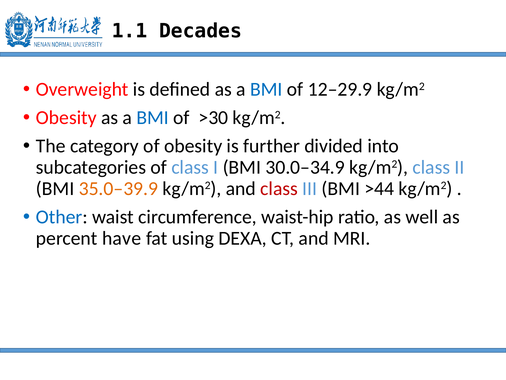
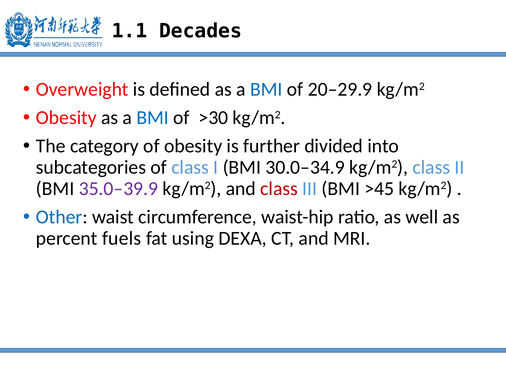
12–29.9: 12–29.9 -> 20–29.9
35.0–39.9 colour: orange -> purple
>44: >44 -> >45
have: have -> fuels
